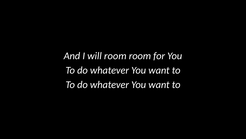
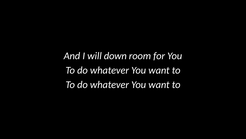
will room: room -> down
